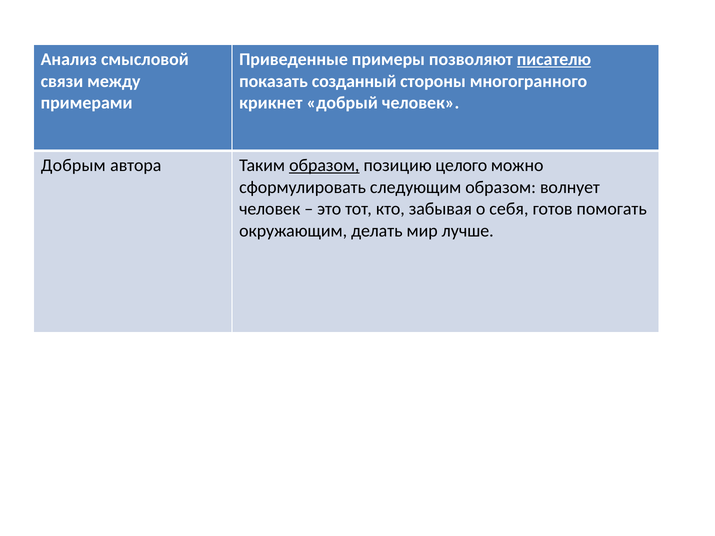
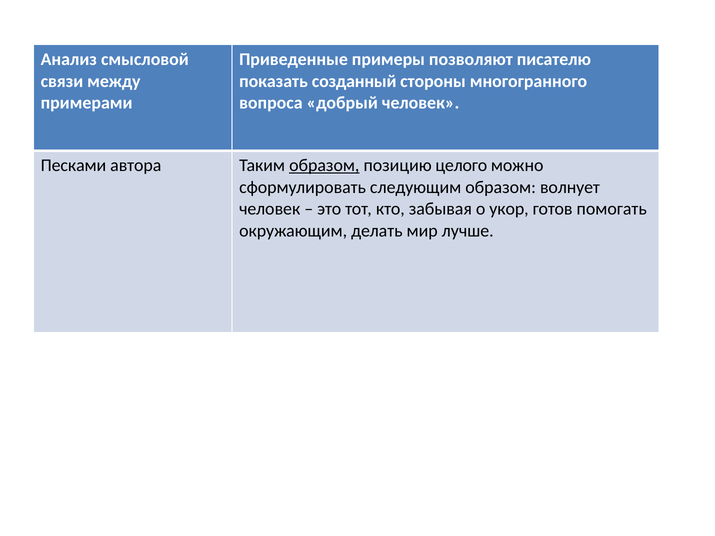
писателю underline: present -> none
крикнет: крикнет -> вопроса
Добрым: Добрым -> Песками
себя: себя -> укор
